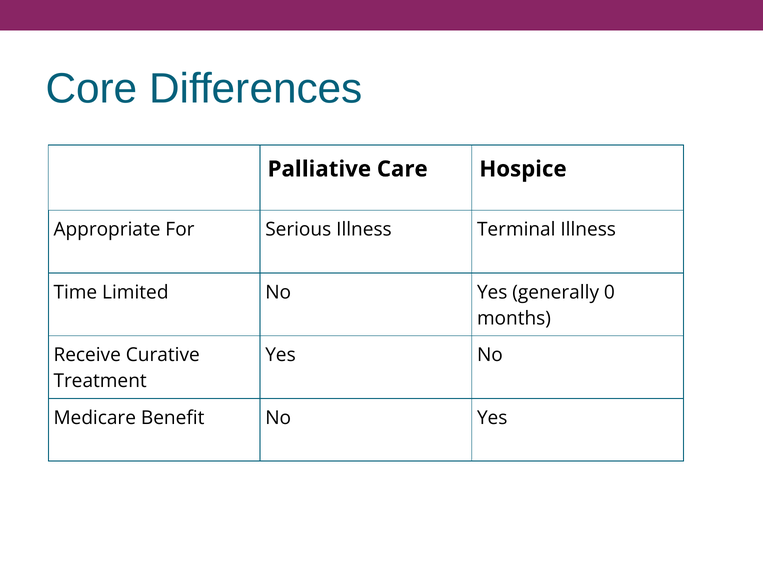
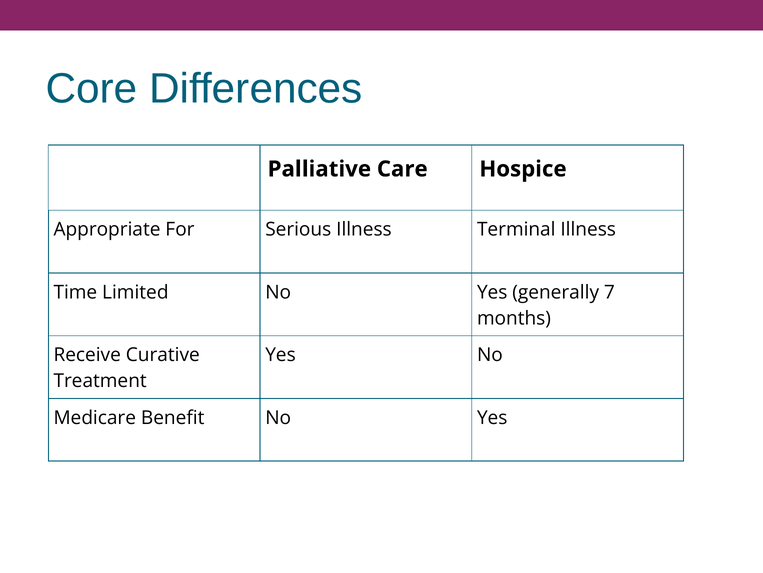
0: 0 -> 7
